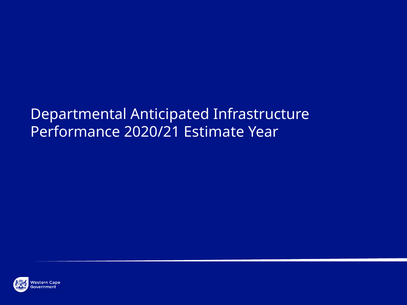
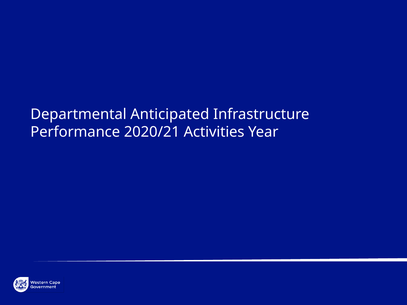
Estimate: Estimate -> Activities
